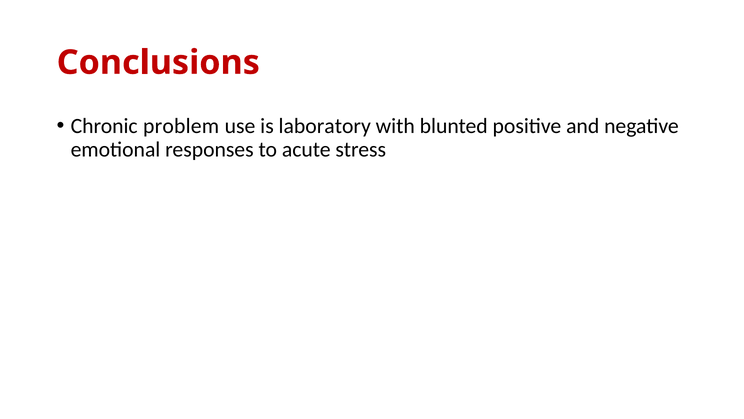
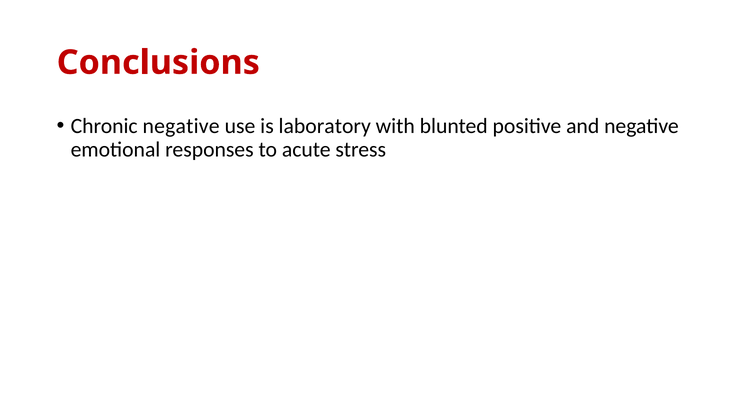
Chronic problem: problem -> negative
